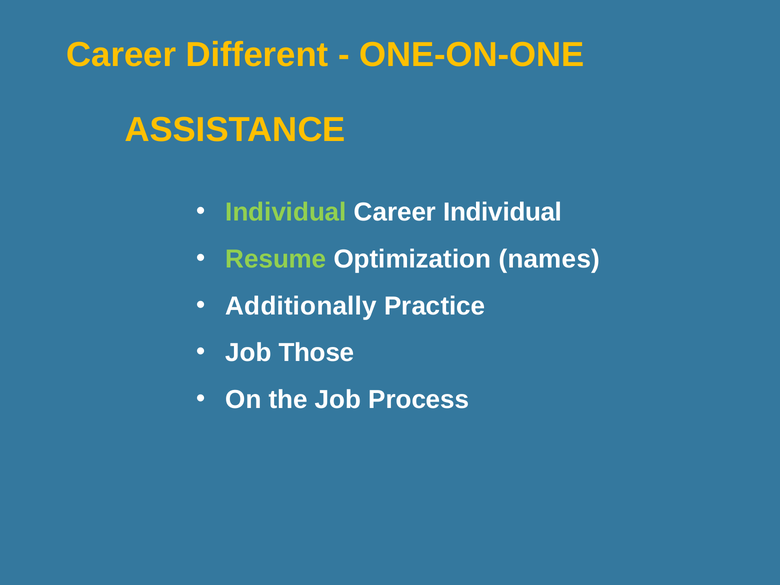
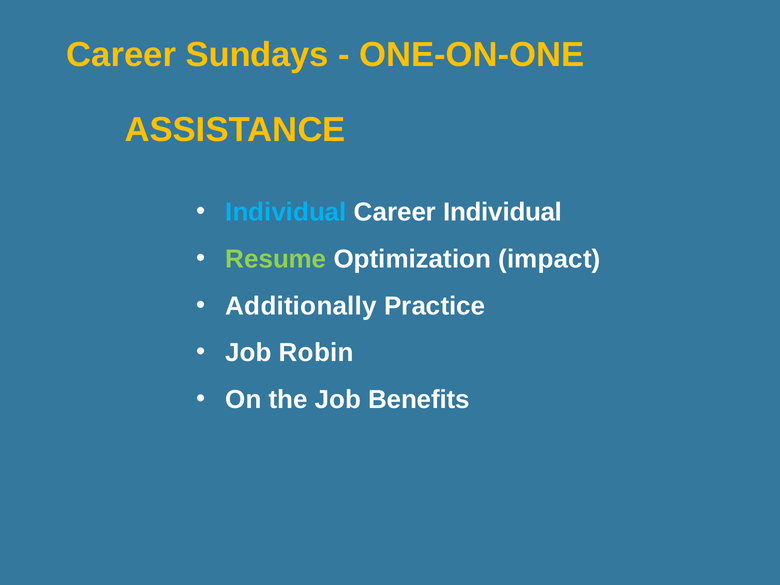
Different: Different -> Sundays
Individual at (286, 212) colour: light green -> light blue
names: names -> impact
Those: Those -> Robin
Process: Process -> Benefits
